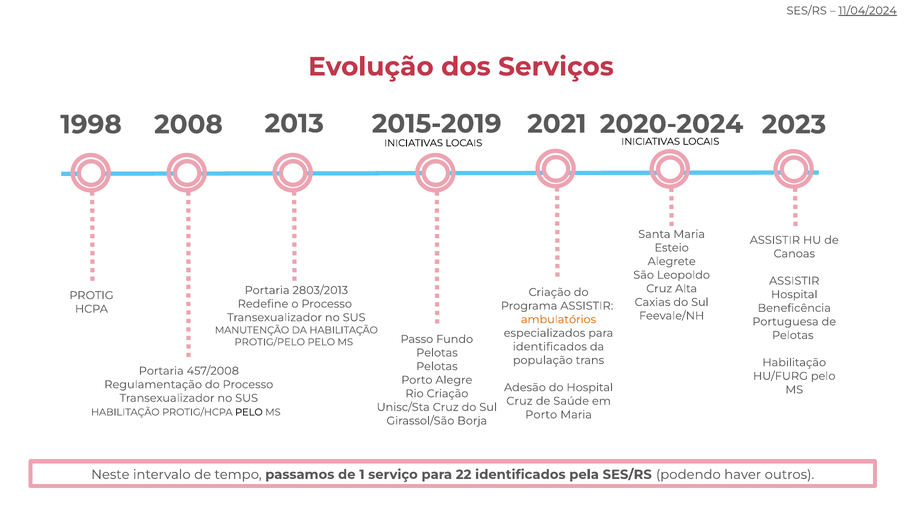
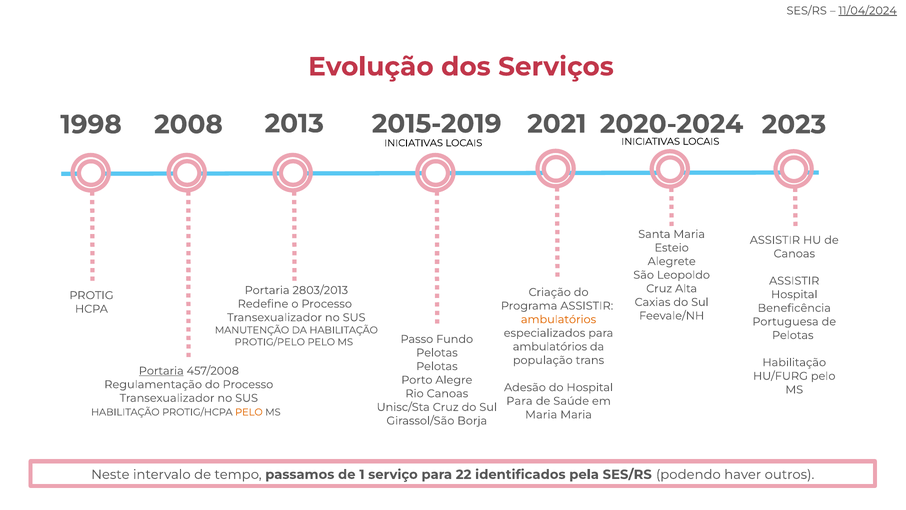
identificados at (550, 346): identificados -> ambulatórios
Portaria at (161, 371) underline: none -> present
Rio Criação: Criação -> Canoas
Cruz at (519, 401): Cruz -> Para
PELO at (249, 412) colour: black -> orange
Porto at (541, 414): Porto -> Maria
